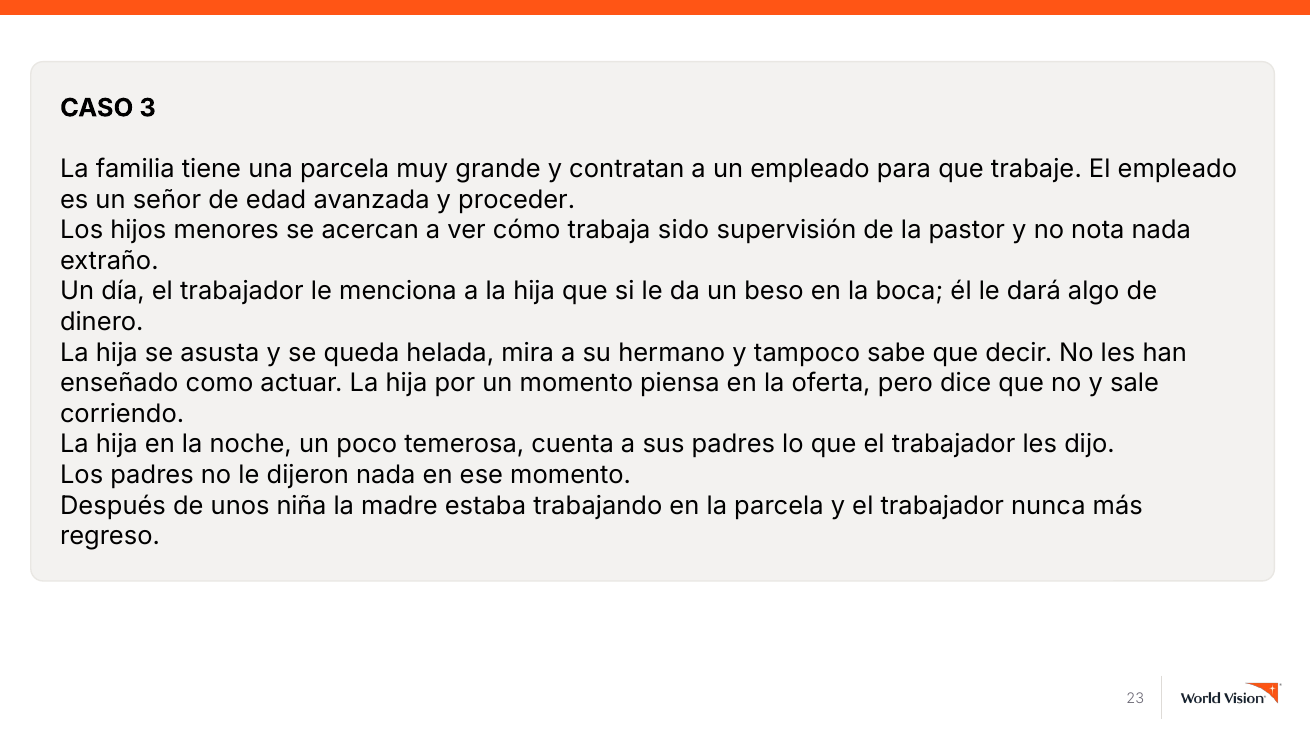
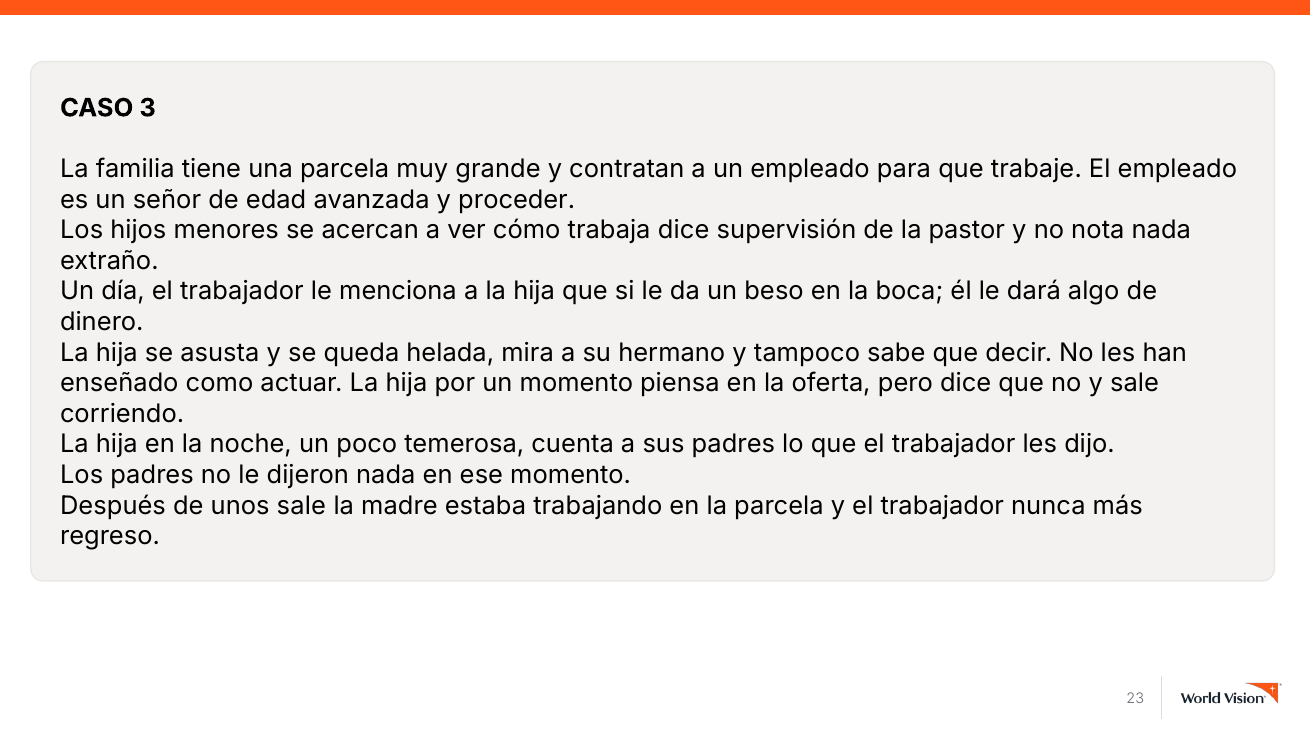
trabaja sido: sido -> dice
unos niña: niña -> sale
